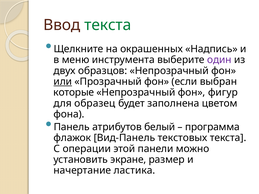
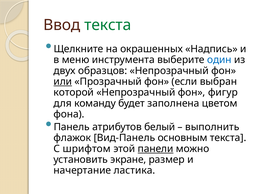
один colour: purple -> blue
которые: которые -> которой
образец: образец -> команду
программа: программа -> выполнить
текстовых: текстовых -> основным
операции: операции -> шрифтом
панели underline: none -> present
